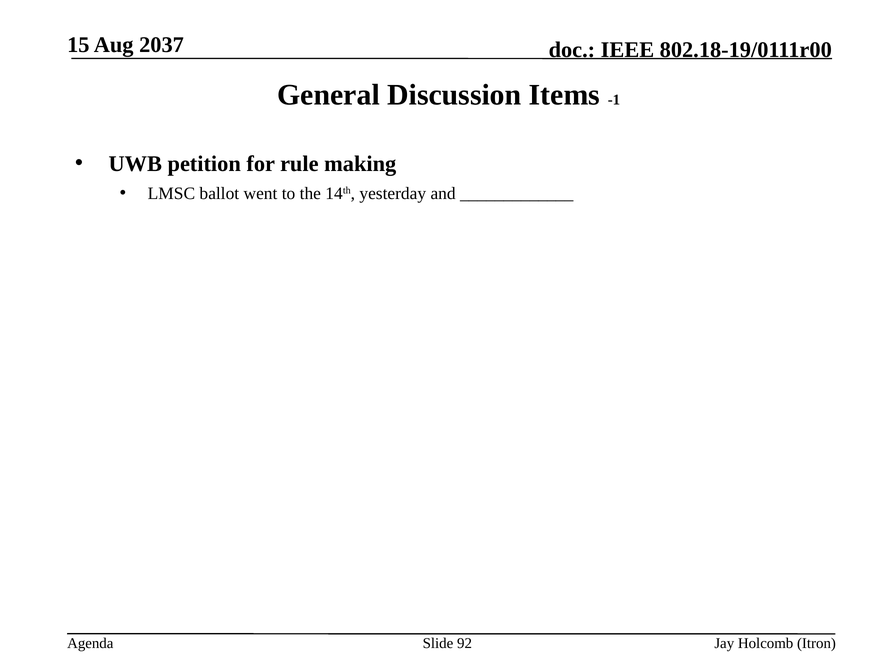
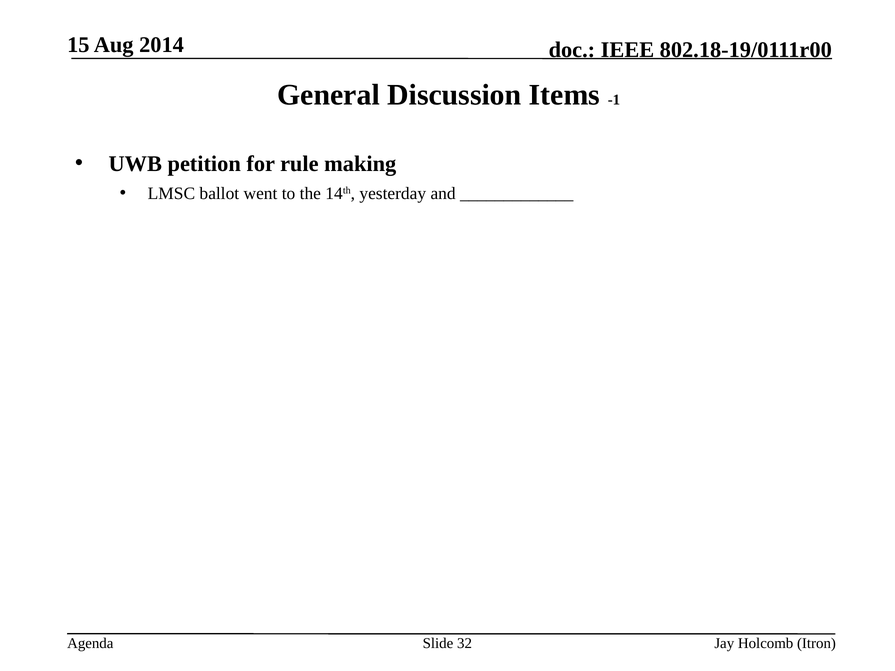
2037: 2037 -> 2014
92: 92 -> 32
